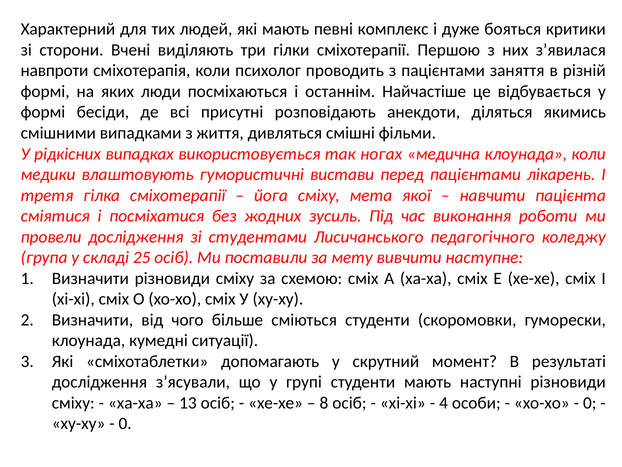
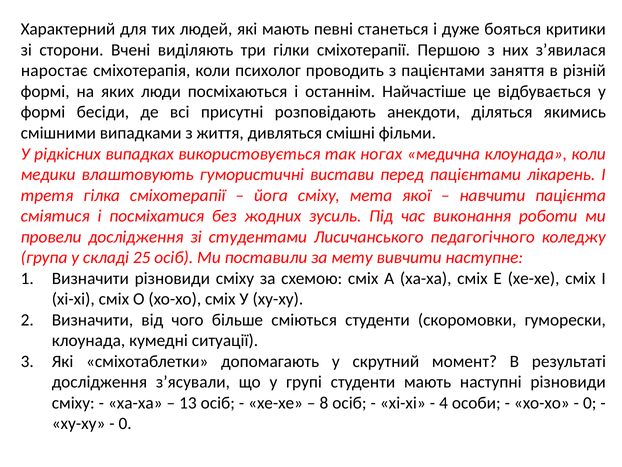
комплекс: комплекс -> станеться
навпроти: навпроти -> наростає
